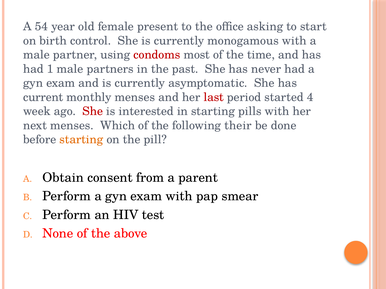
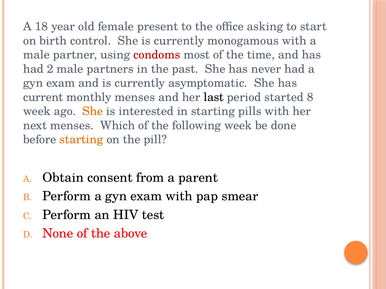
54: 54 -> 18
1: 1 -> 2
last colour: red -> black
4: 4 -> 8
She at (93, 111) colour: red -> orange
following their: their -> week
